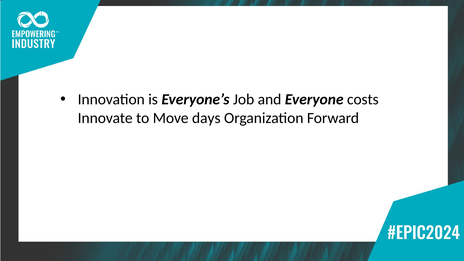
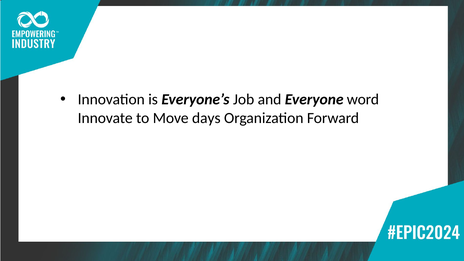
costs: costs -> word
